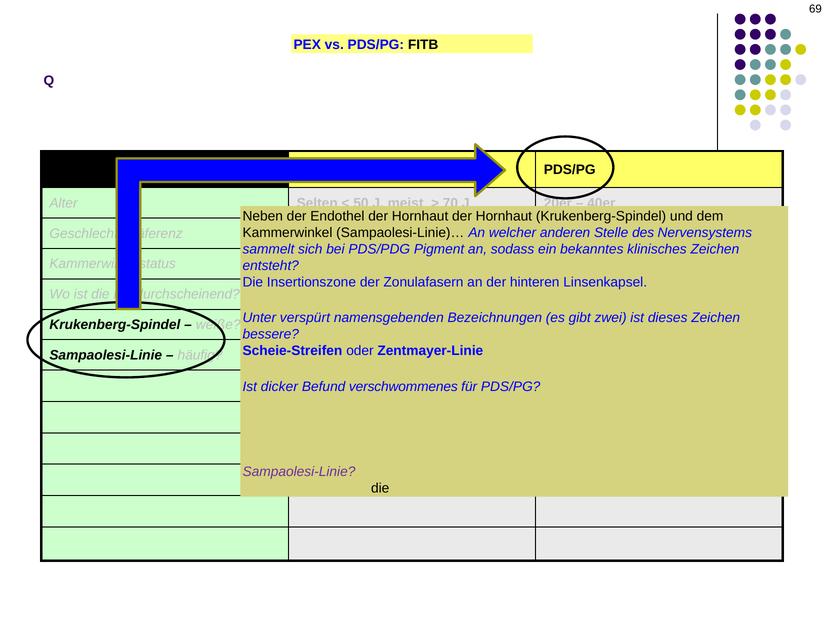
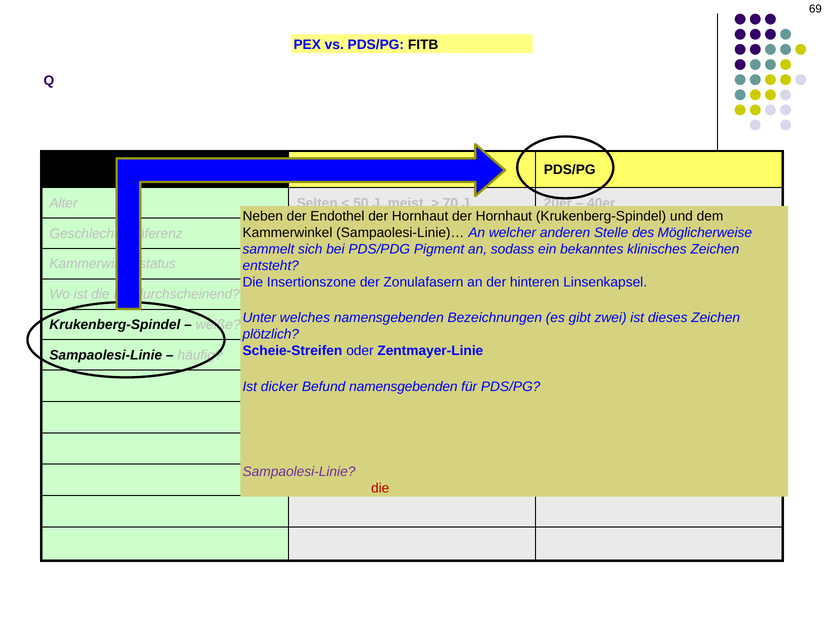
Nervensystems: Nervensystems -> Möglicherweise
verspürt: verspürt -> welches
bessere: bessere -> plötzlich
Befund verschwommenes: verschwommenes -> namensgebenden
die at (380, 488) colour: black -> red
